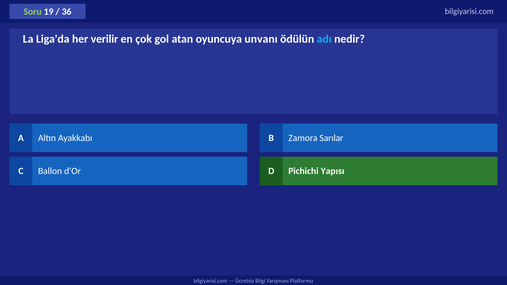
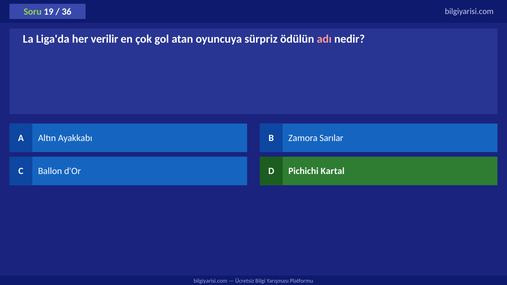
unvanı: unvanı -> sürpriz
adı colour: light blue -> pink
Yapısı: Yapısı -> Kartal
